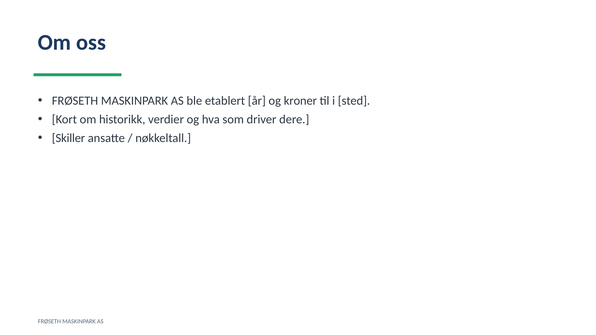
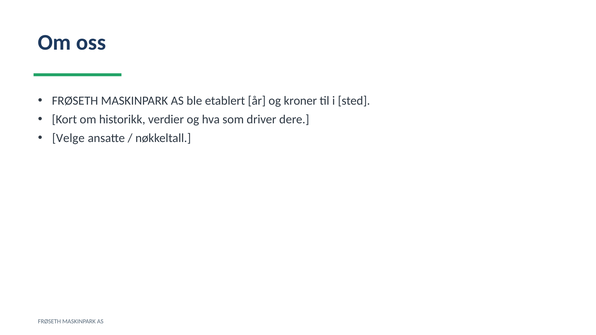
Skiller: Skiller -> Velge
